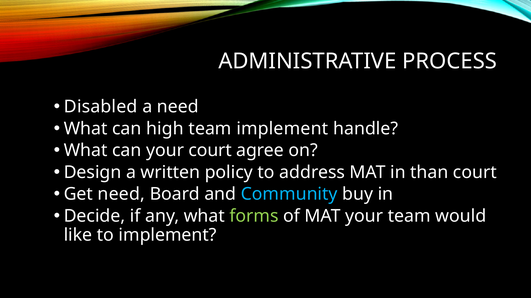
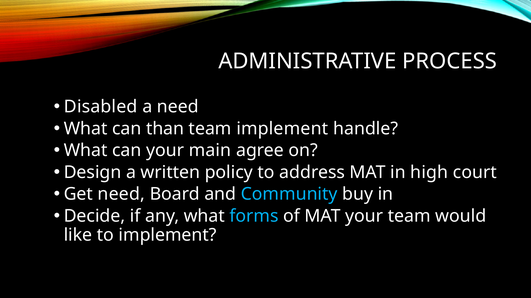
high: high -> than
your court: court -> main
than: than -> high
forms colour: light green -> light blue
